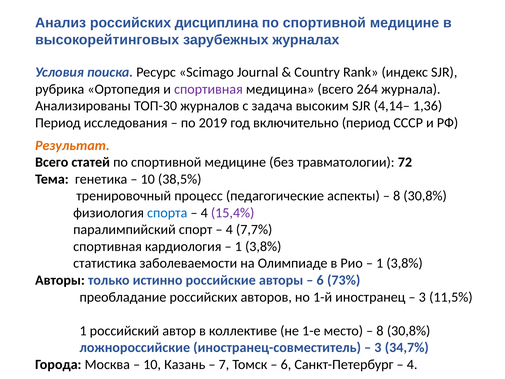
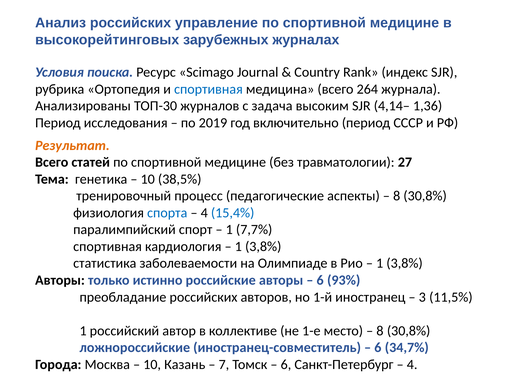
дисциплина: дисциплина -> управление
спортивная at (208, 89) colour: purple -> blue
72: 72 -> 27
15,4% colour: purple -> blue
4 at (229, 229): 4 -> 1
73%: 73% -> 93%
3 at (378, 347): 3 -> 6
